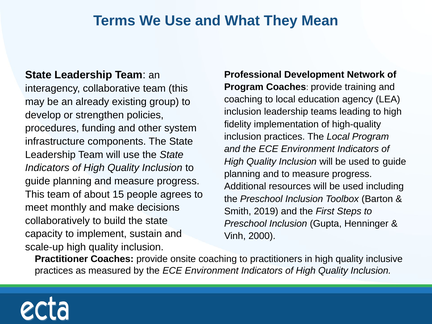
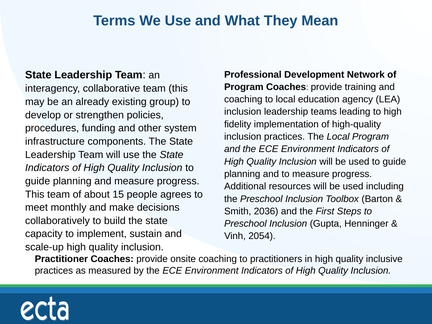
2019: 2019 -> 2036
2000: 2000 -> 2054
